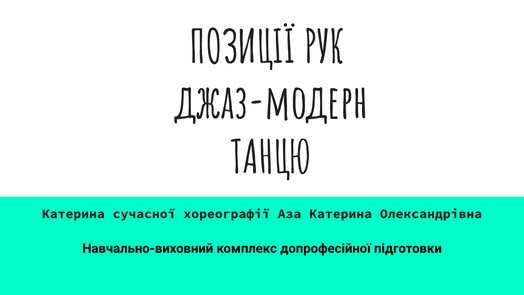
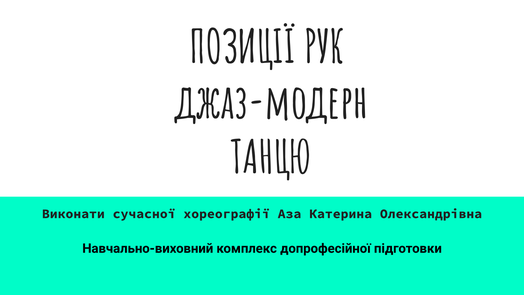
Катерина at (73, 214): Катерина -> Виконати
